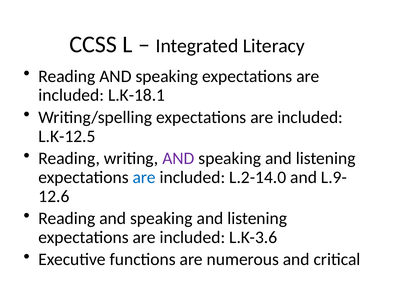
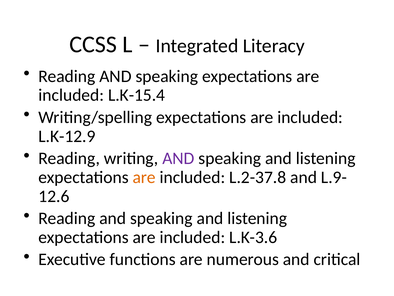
L.K-18.1: L.K-18.1 -> L.K-15.4
L.K-12.5: L.K-12.5 -> L.K-12.9
are at (144, 177) colour: blue -> orange
L.2-14.0: L.2-14.0 -> L.2-37.8
